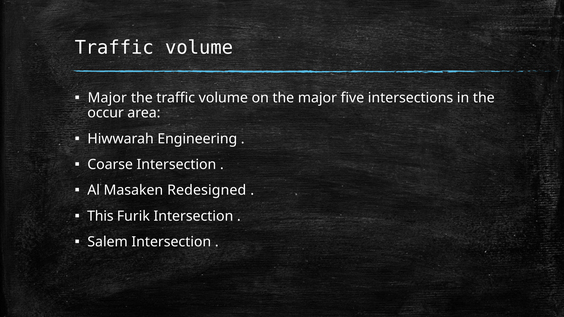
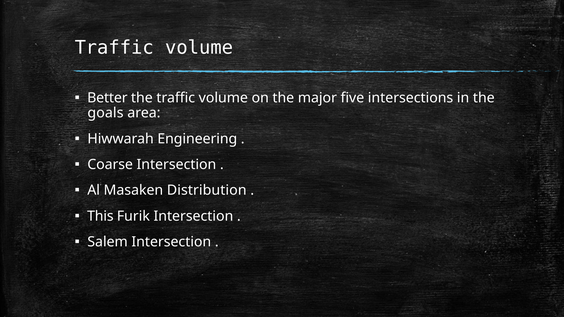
Major at (107, 98): Major -> Better
occur: occur -> goals
Redesigned: Redesigned -> Distribution
